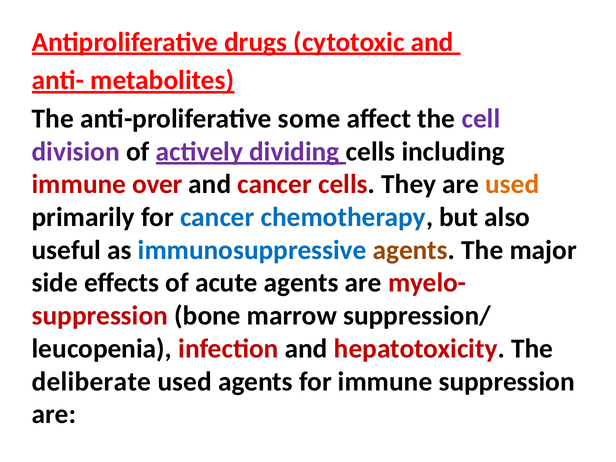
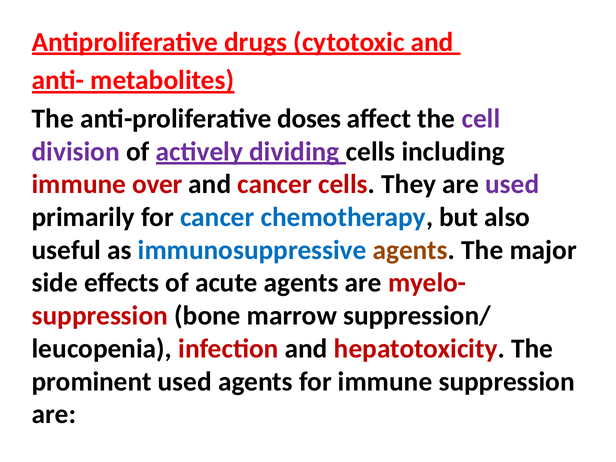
some: some -> doses
used at (512, 184) colour: orange -> purple
deliberate: deliberate -> prominent
